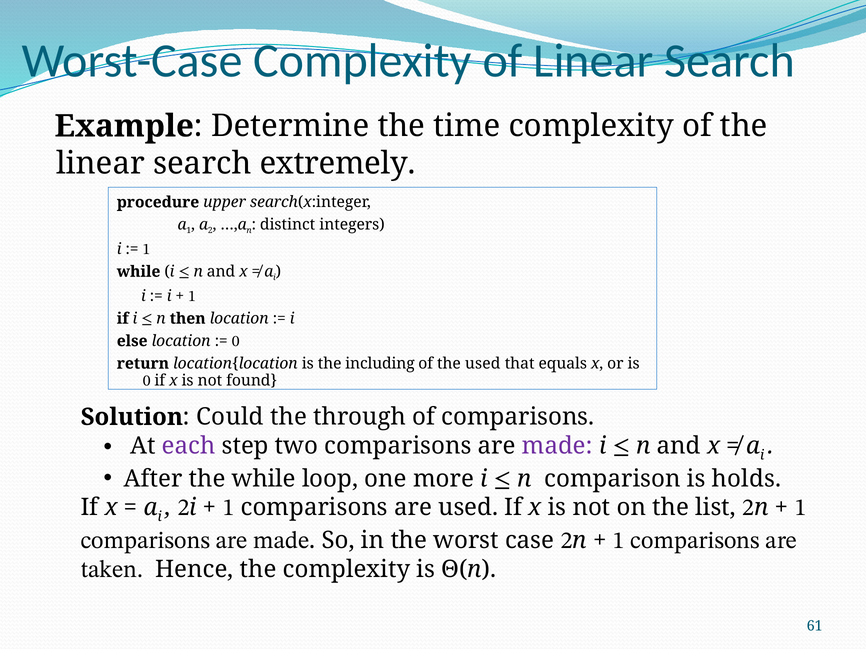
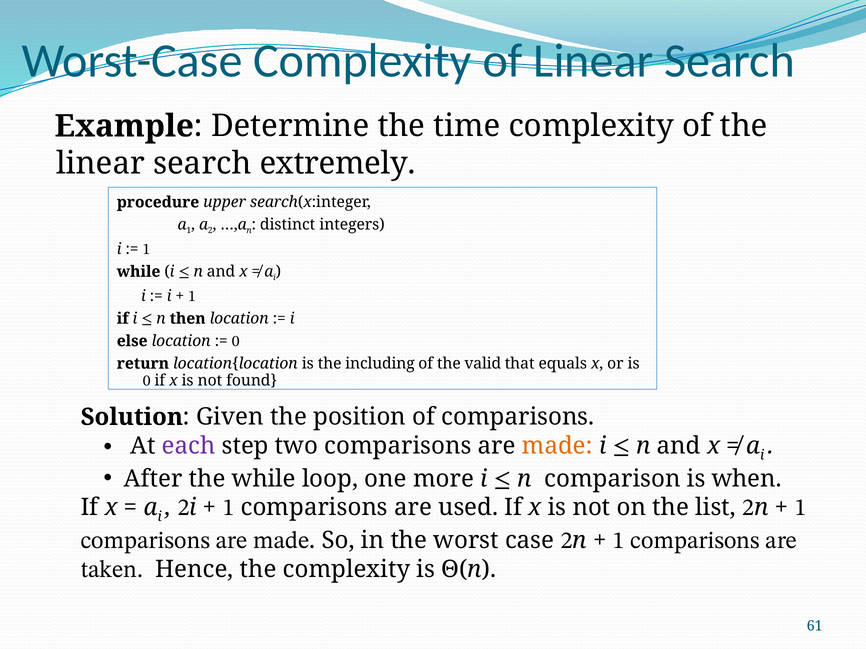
the used: used -> valid
Could: Could -> Given
through: through -> position
made at (557, 446) colour: purple -> orange
holds: holds -> when
